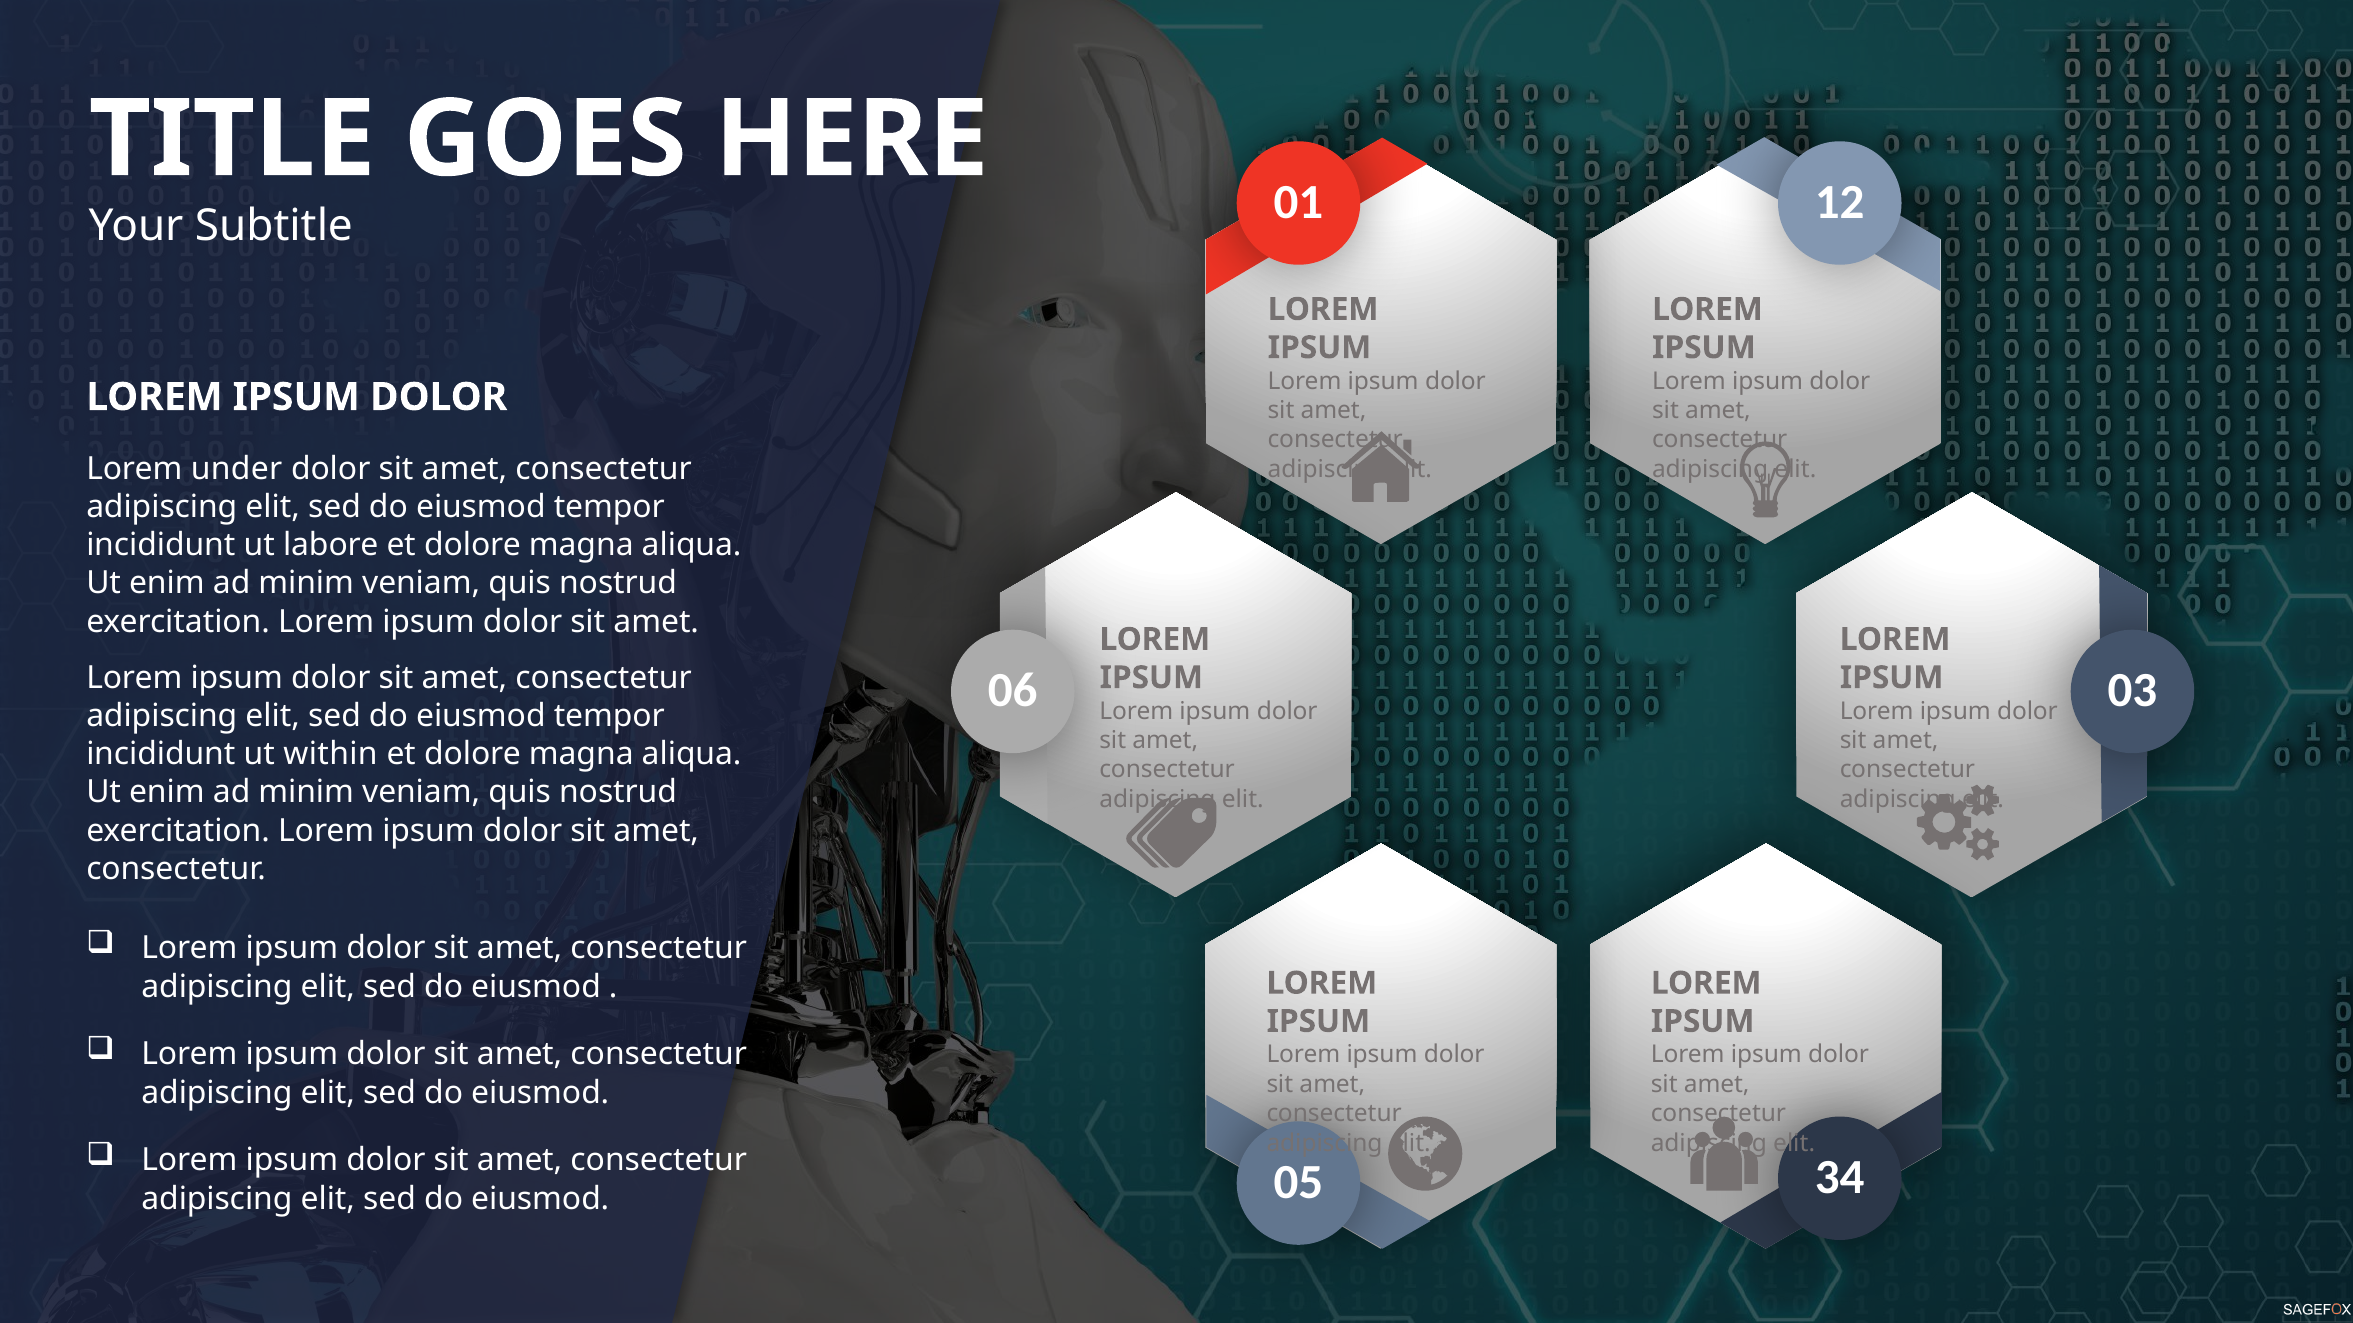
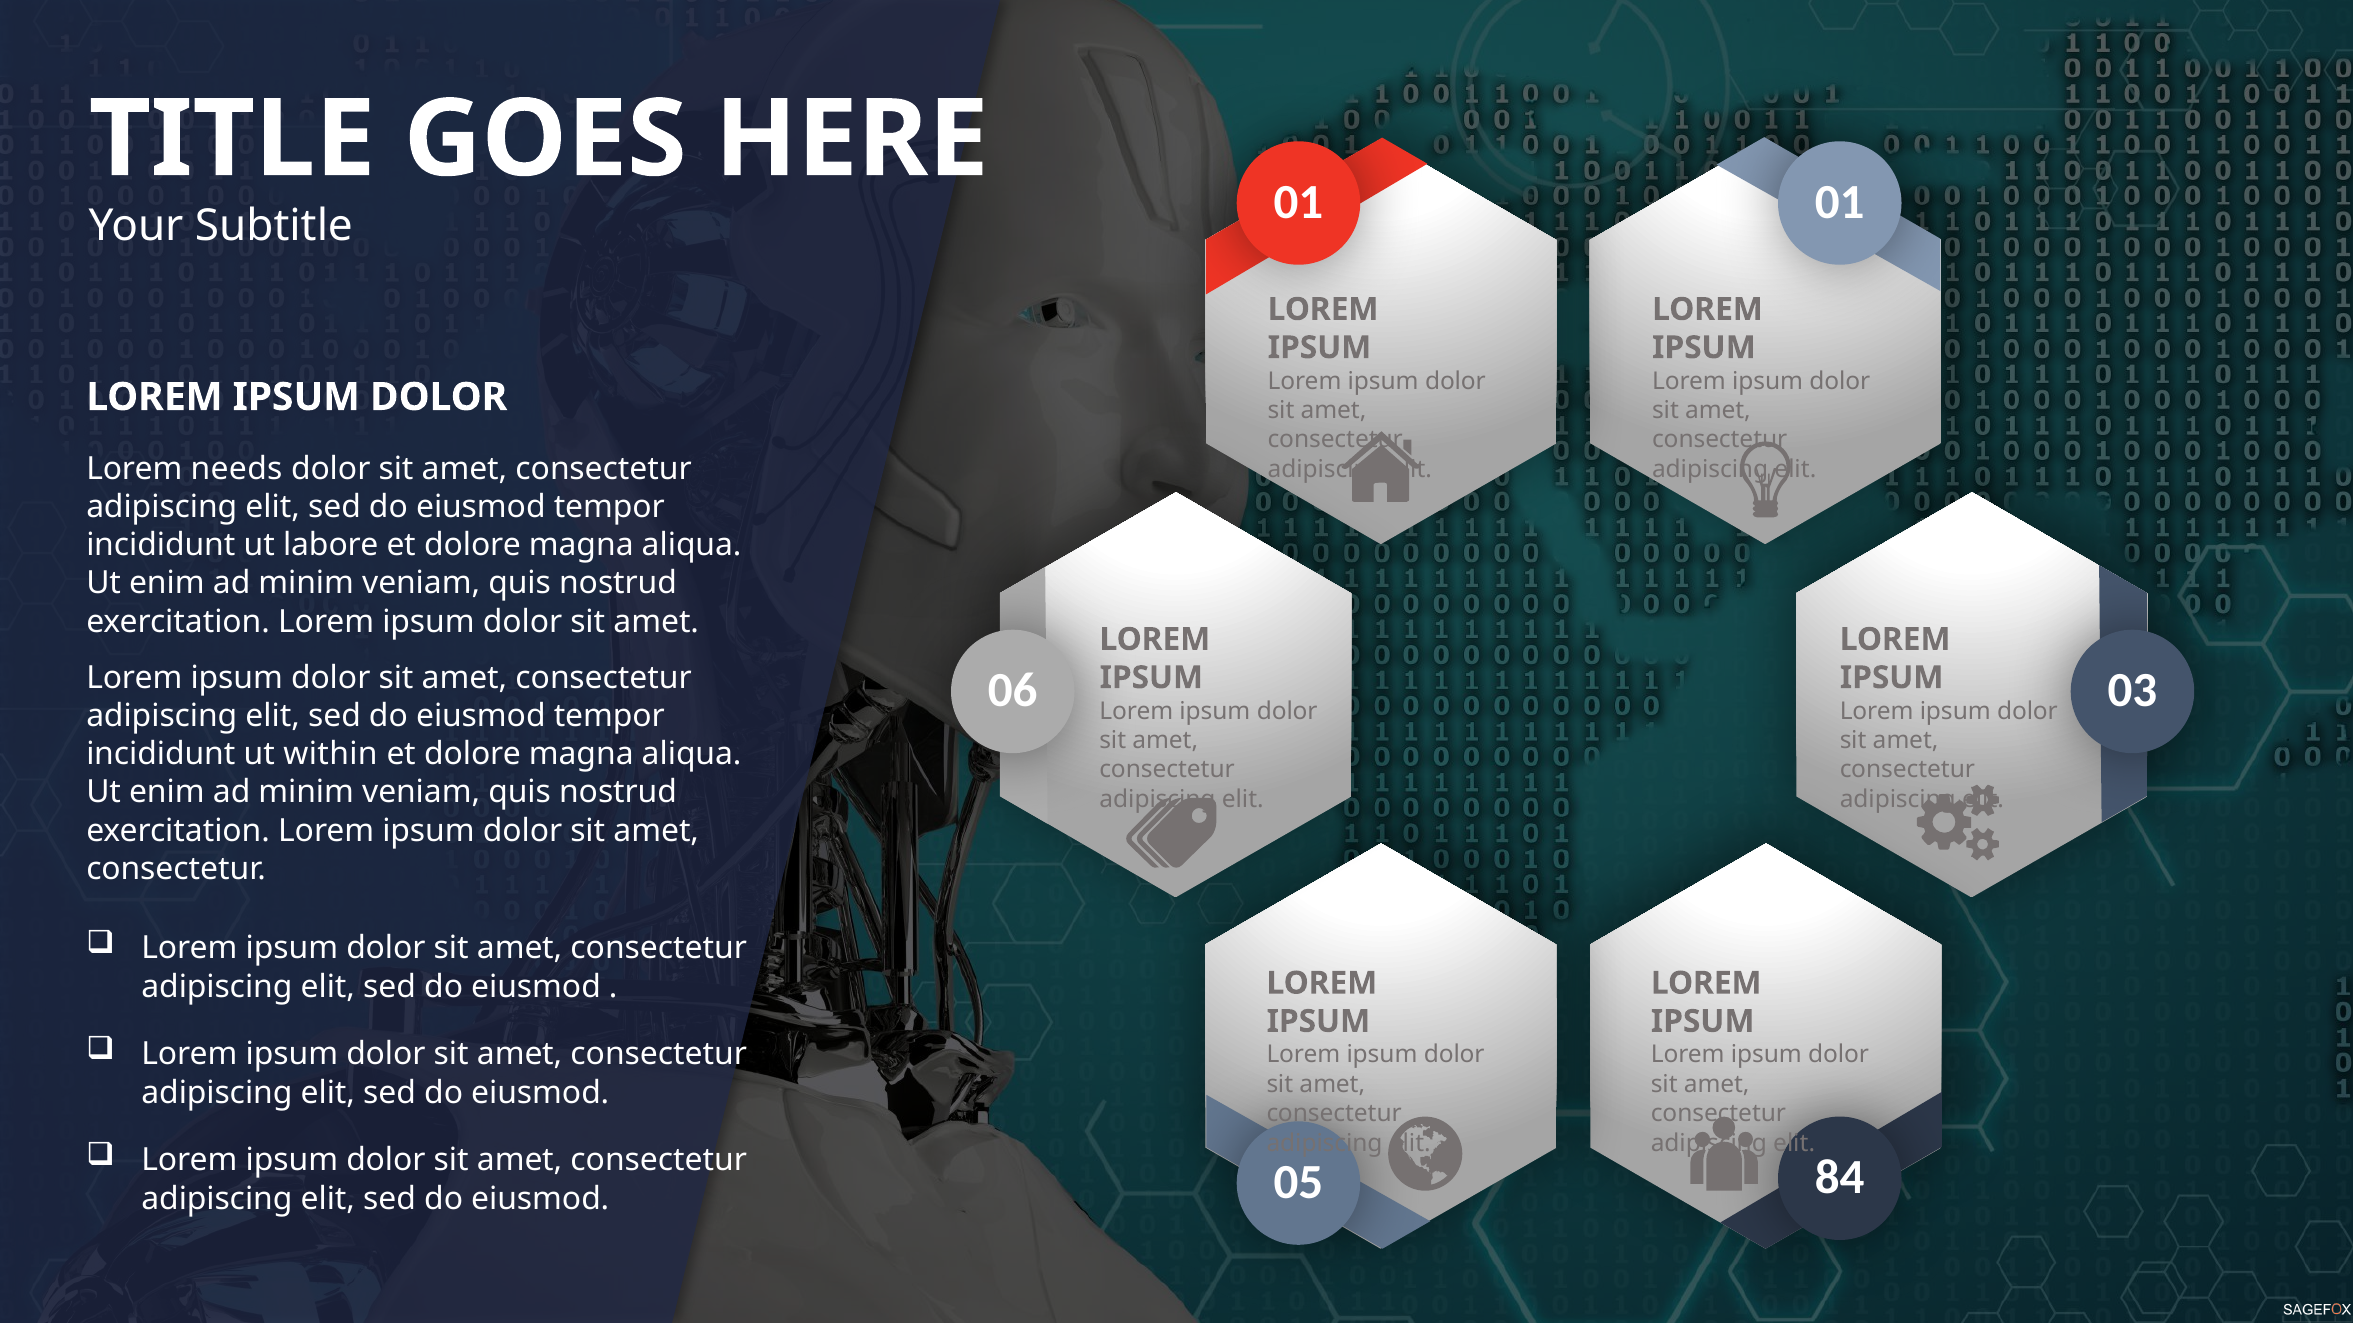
01 12: 12 -> 01
under: under -> needs
34: 34 -> 84
